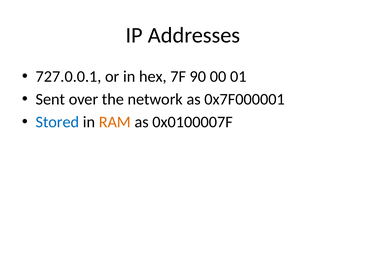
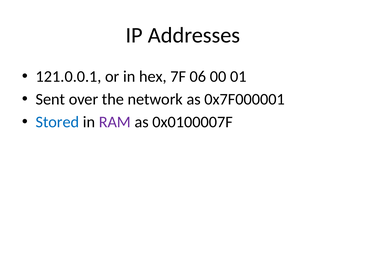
727.0.0.1: 727.0.0.1 -> 121.0.0.1
90: 90 -> 06
RAM colour: orange -> purple
